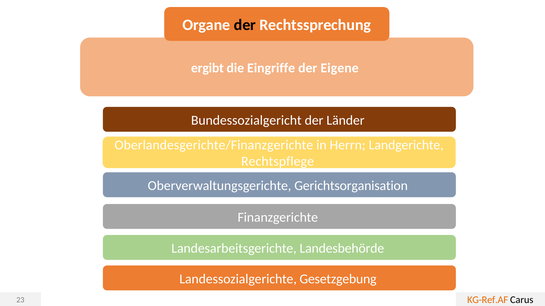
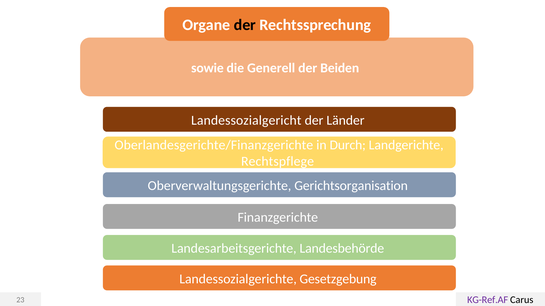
ergibt: ergibt -> sowie
Eingriffe: Eingriffe -> Generell
Eigene: Eigene -> Beiden
Bundessozialgericht: Bundessozialgericht -> Landessozialgericht
Herrn: Herrn -> Durch
KG-Ref.AF colour: orange -> purple
